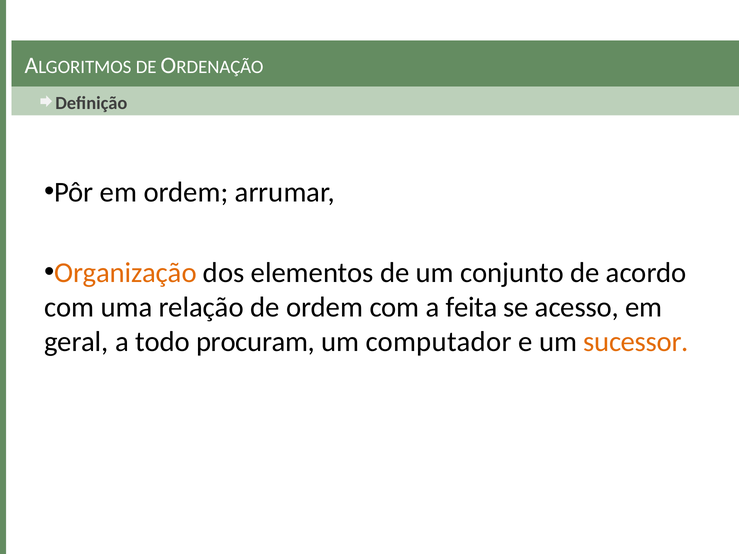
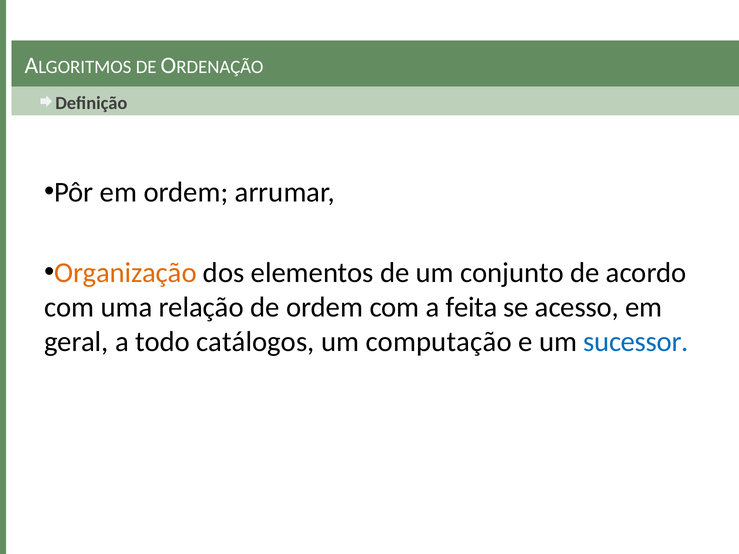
procuram: procuram -> catálogos
computador: computador -> computação
sucessor colour: orange -> blue
